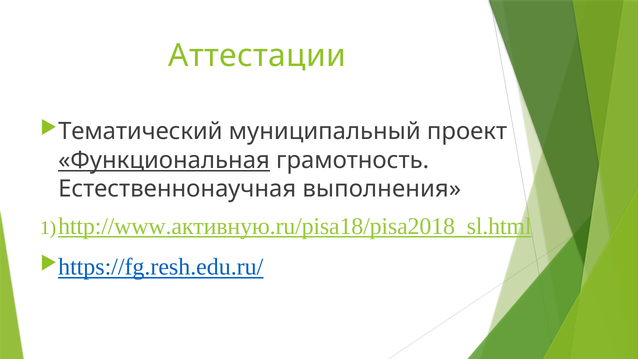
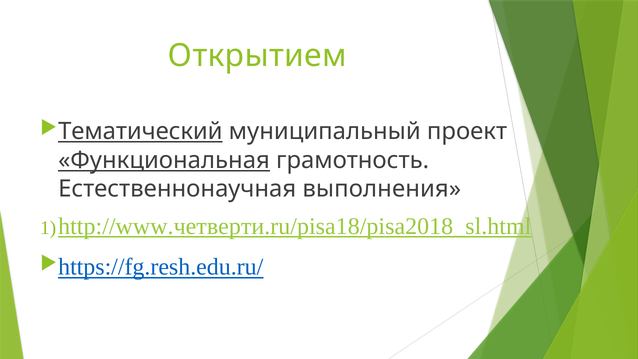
Аттестации: Аттестации -> Открытием
Тематический underline: none -> present
http://www.активную.ru/pisa18/pisa2018_sl.html: http://www.активную.ru/pisa18/pisa2018_sl.html -> http://www.четверти.ru/pisa18/pisa2018_sl.html
